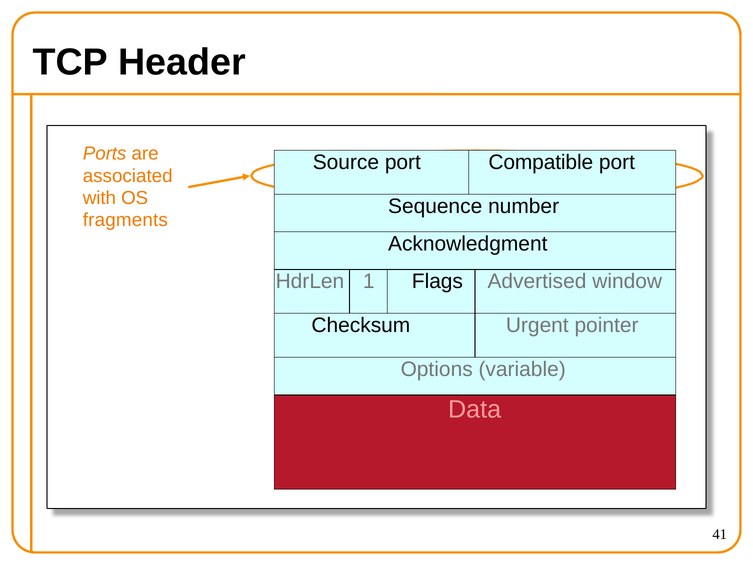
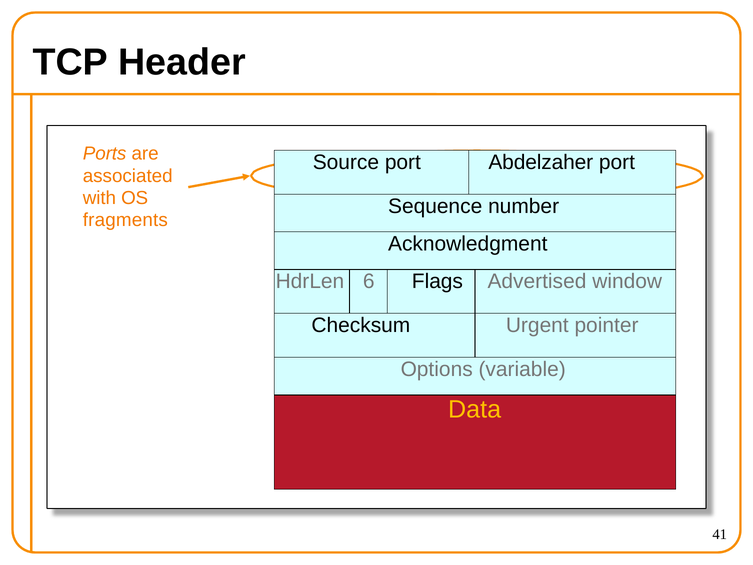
Compatible: Compatible -> Abdelzaher
1: 1 -> 6
Data colour: pink -> yellow
